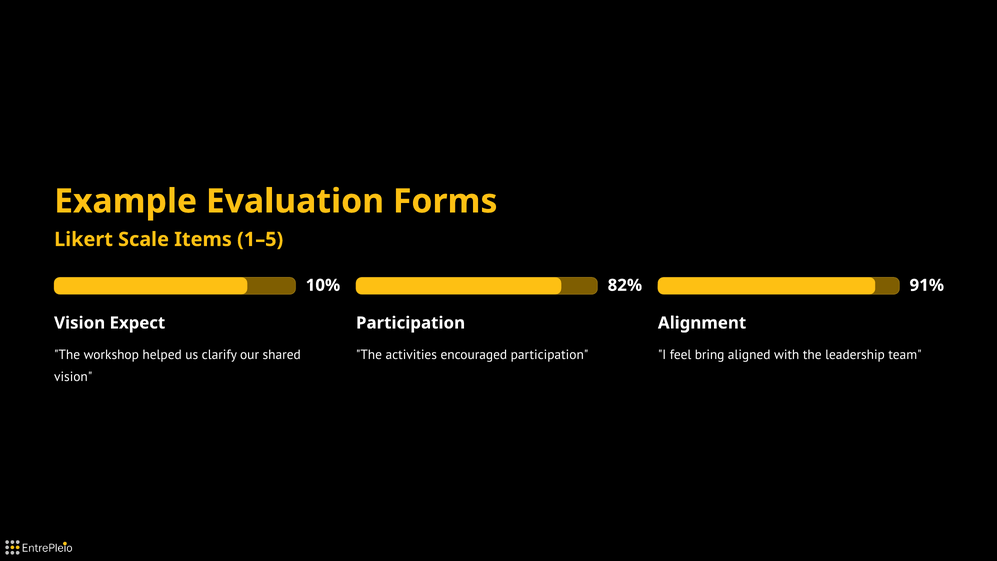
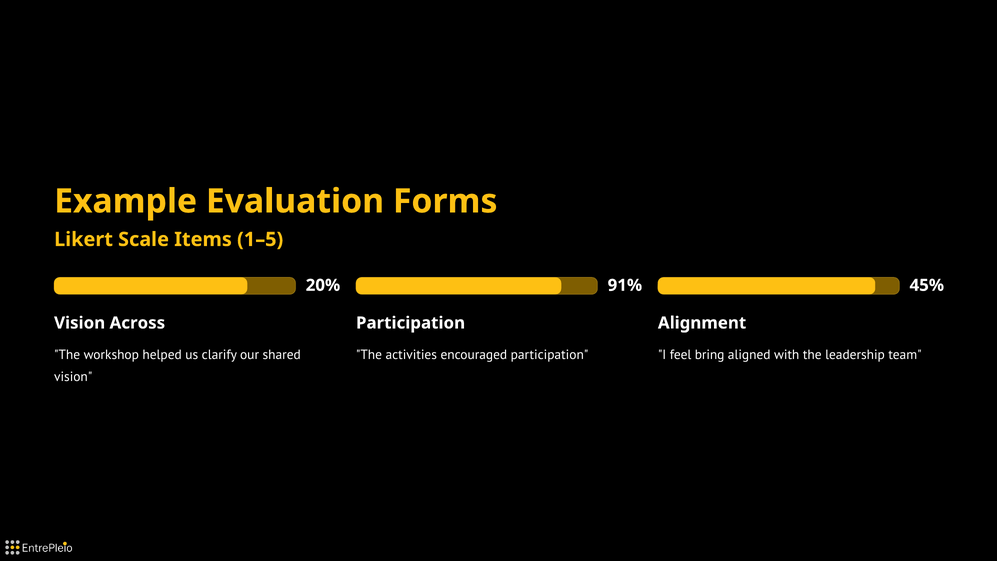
10%: 10% -> 20%
82%: 82% -> 91%
91%: 91% -> 45%
Expect: Expect -> Across
